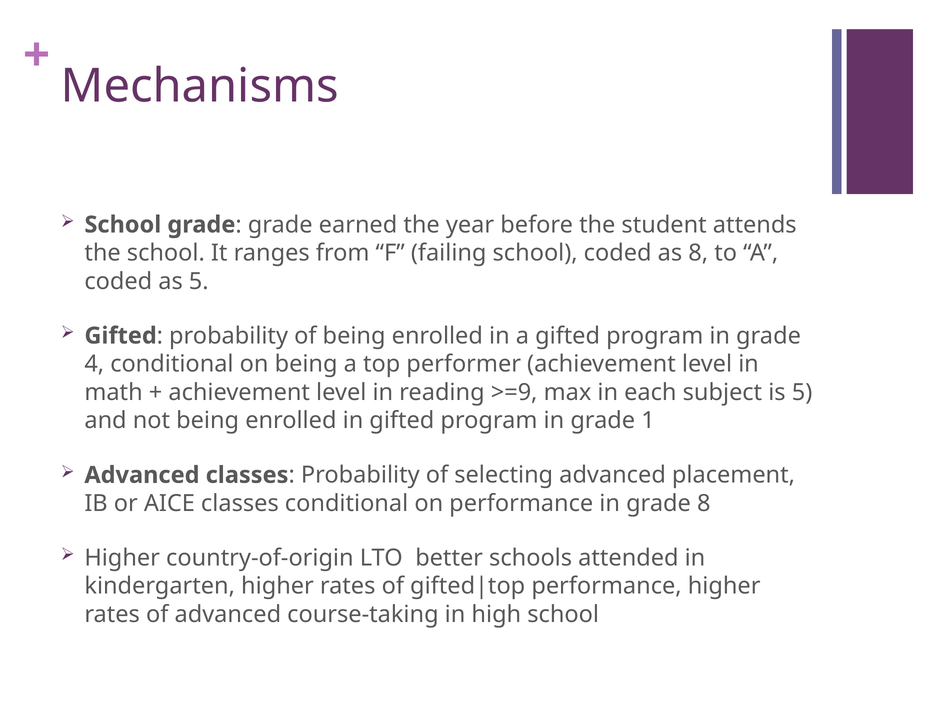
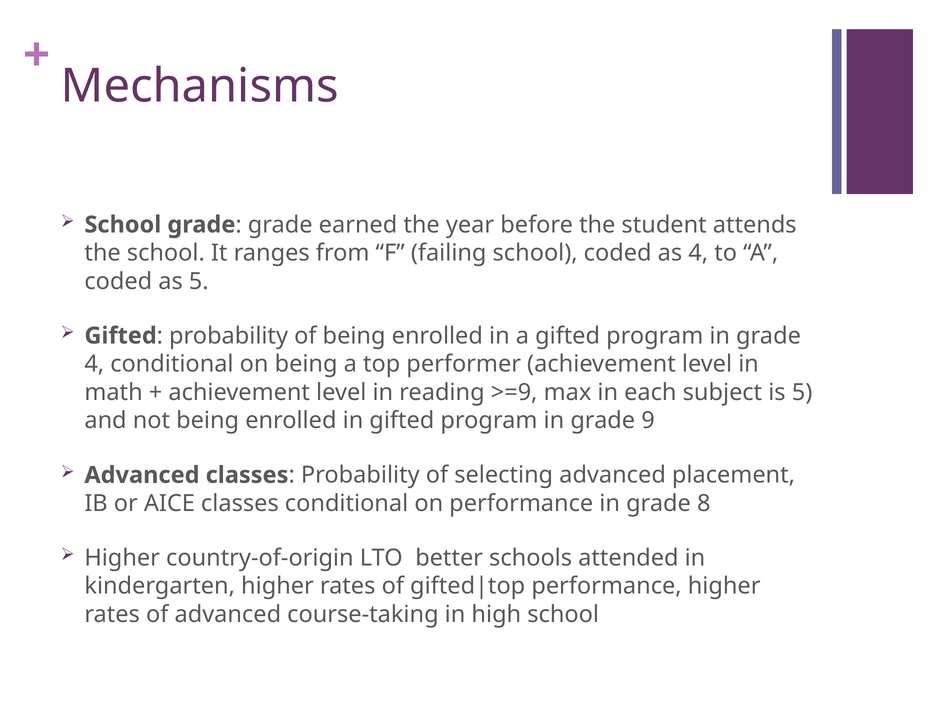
as 8: 8 -> 4
1: 1 -> 9
